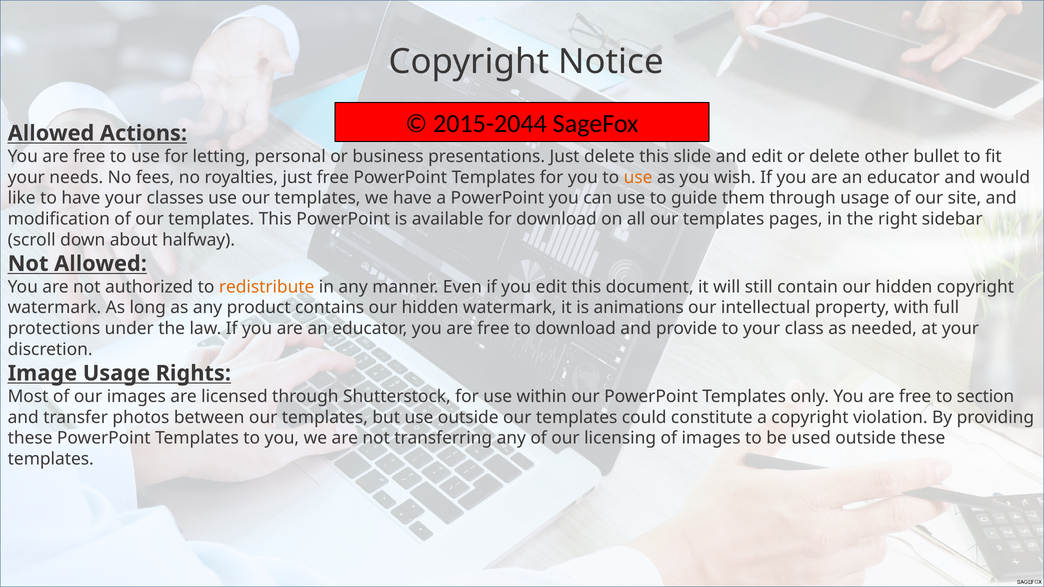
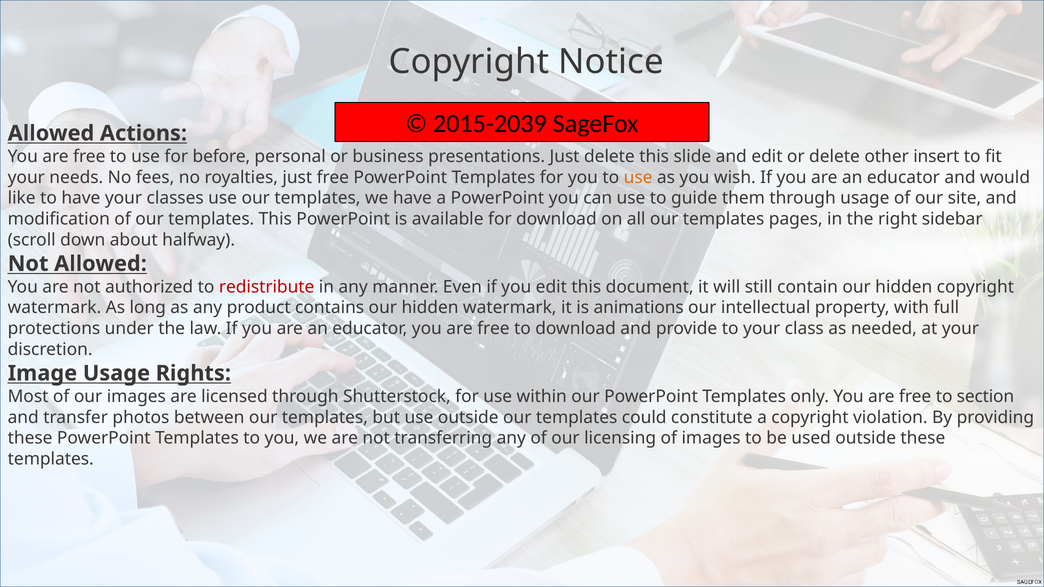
2015-2044: 2015-2044 -> 2015-2039
letting: letting -> before
bullet: bullet -> insert
redistribute colour: orange -> red
